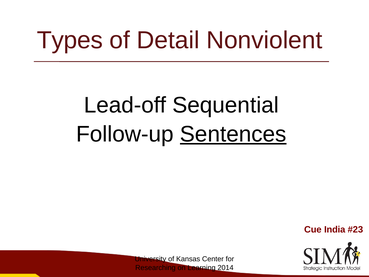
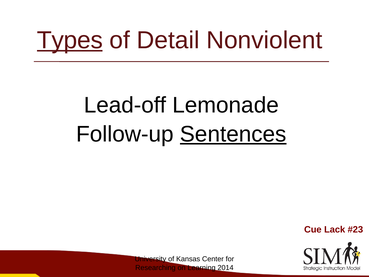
Types underline: none -> present
Sequential: Sequential -> Lemonade
India: India -> Lack
